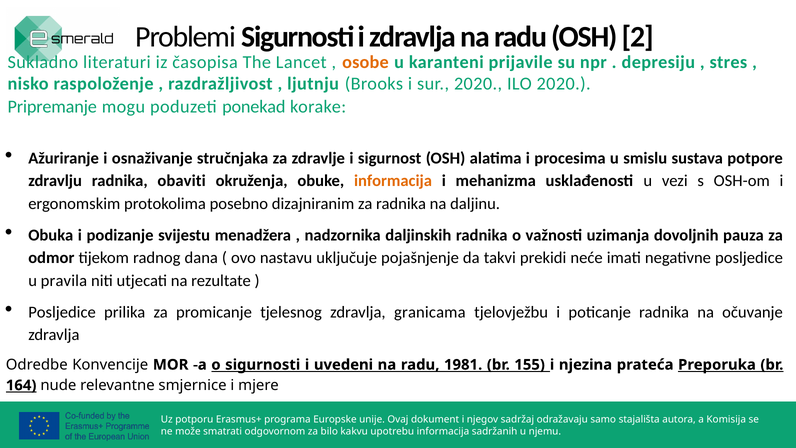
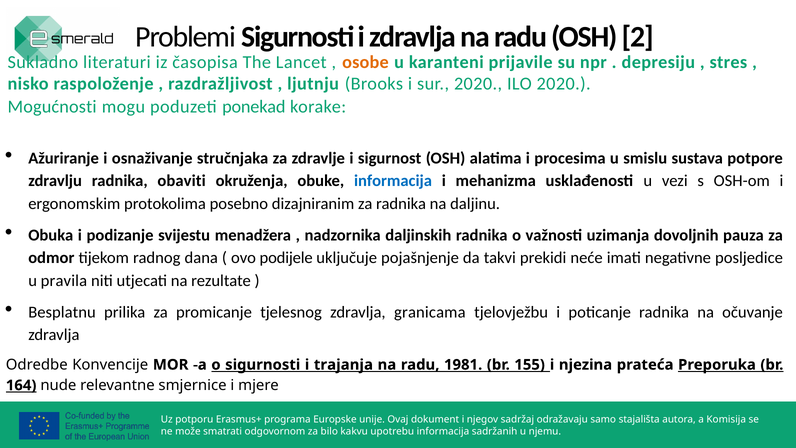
Pripremanje: Pripremanje -> Mogućnosti
informacija at (393, 181) colour: orange -> blue
nastavu: nastavu -> podijele
Posljedice at (62, 312): Posljedice -> Besplatnu
uvedeni: uvedeni -> trajanja
